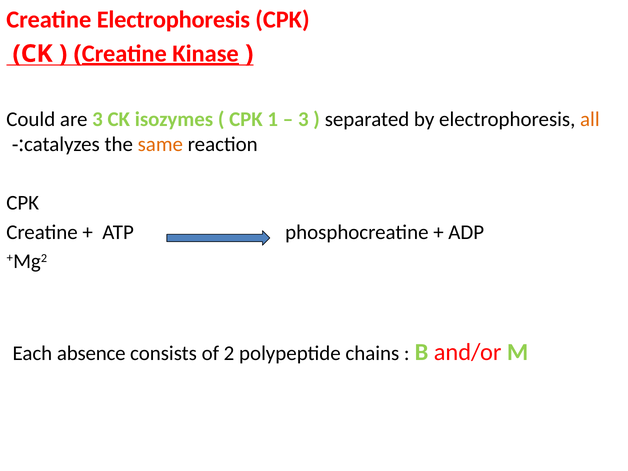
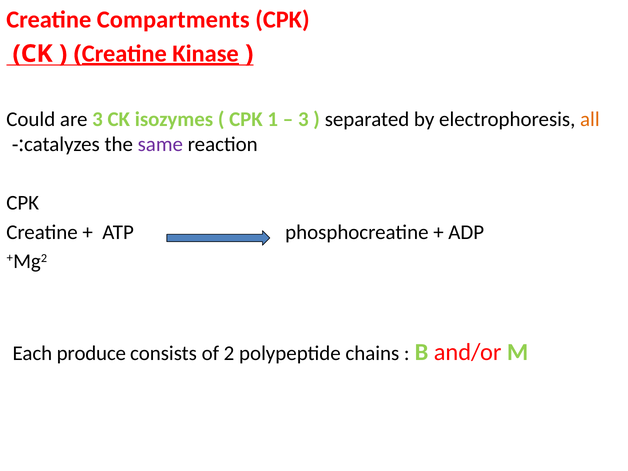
Creatine Electrophoresis: Electrophoresis -> Compartments
same colour: orange -> purple
absence: absence -> produce
